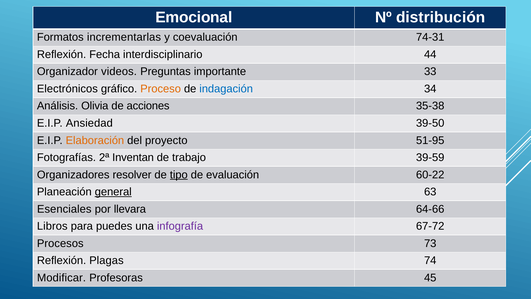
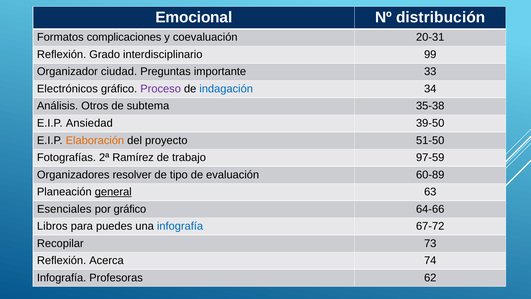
incrementarlas: incrementarlas -> complicaciones
74-31: 74-31 -> 20-31
Fecha: Fecha -> Grado
44: 44 -> 99
videos: videos -> ciudad
Proceso colour: orange -> purple
Olivia: Olivia -> Otros
acciones: acciones -> subtema
51-95: 51-95 -> 51-50
Inventan: Inventan -> Ramírez
39-59: 39-59 -> 97-59
tipo underline: present -> none
60-22: 60-22 -> 60-89
por llevara: llevara -> gráfico
infografía at (180, 226) colour: purple -> blue
Procesos: Procesos -> Recopilar
Plagas: Plagas -> Acerca
Modificar at (62, 277): Modificar -> Infografía
45: 45 -> 62
